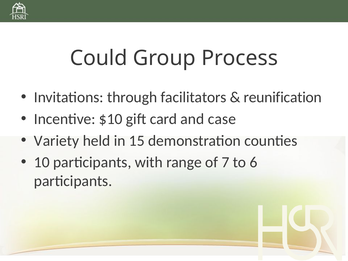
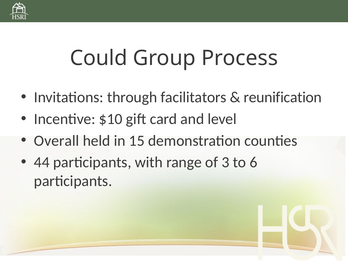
case: case -> level
Variety: Variety -> Overall
10: 10 -> 44
7: 7 -> 3
